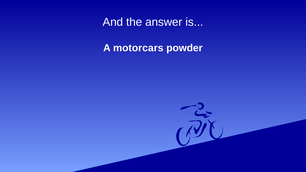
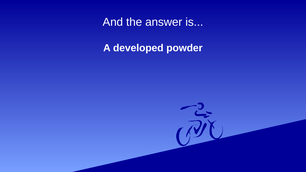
motorcars: motorcars -> developed
